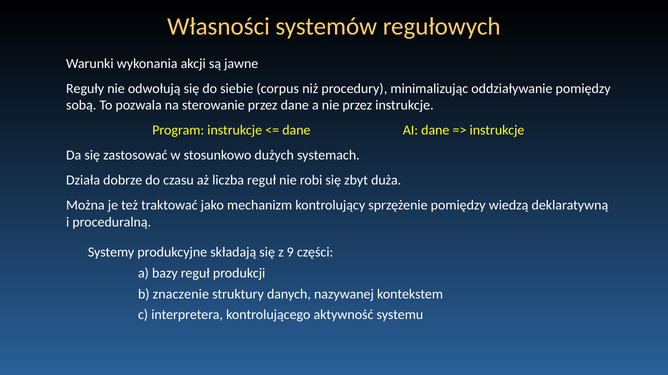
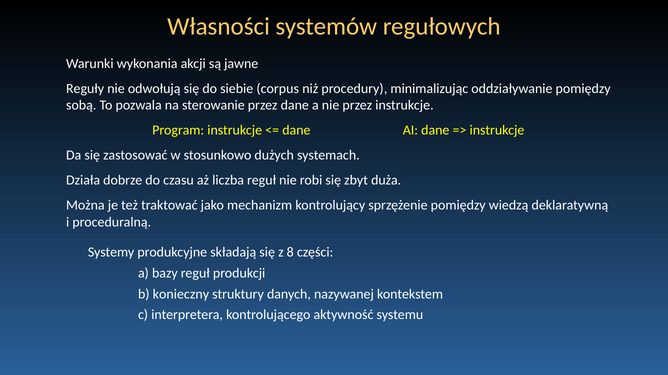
9: 9 -> 8
znaczenie: znaczenie -> konieczny
